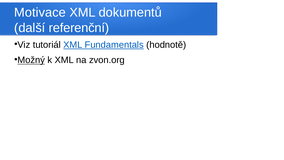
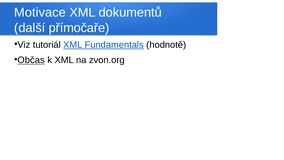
referenční: referenční -> přímočaře
Možný: Možný -> Občas
